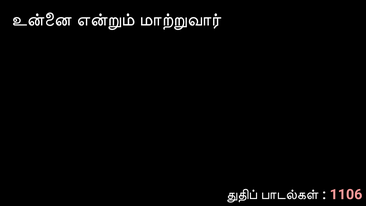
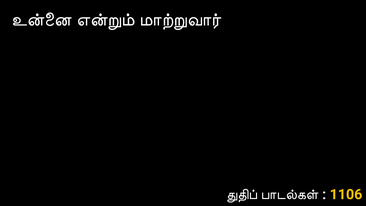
1106 colour: pink -> yellow
